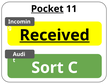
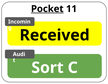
Received underline: present -> none
